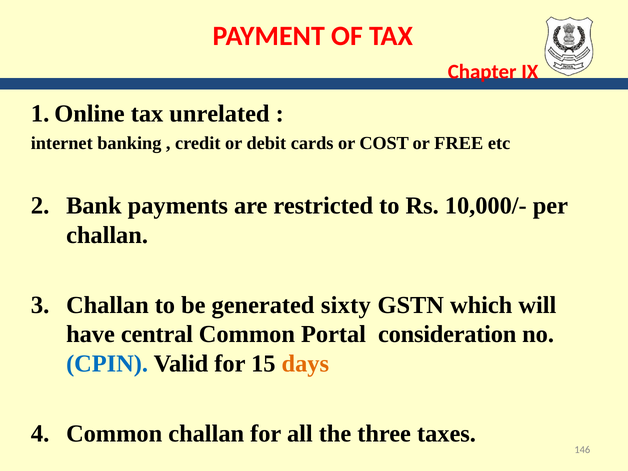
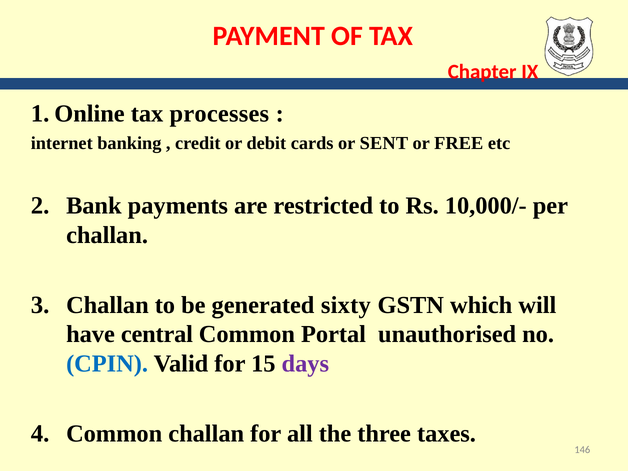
unrelated: unrelated -> processes
COST: COST -> SENT
consideration: consideration -> unauthorised
days colour: orange -> purple
